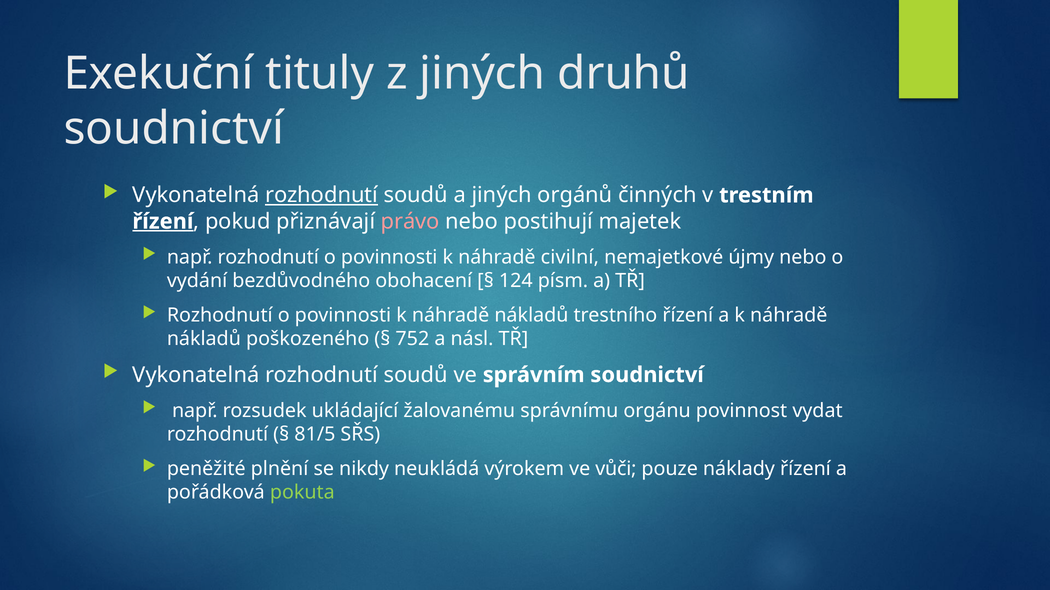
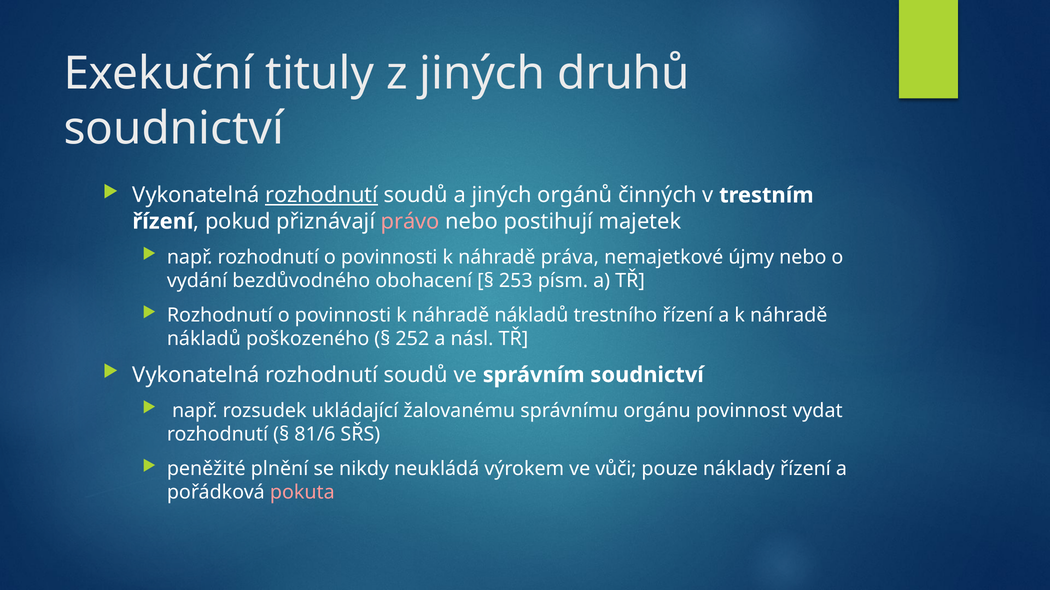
řízení at (163, 222) underline: present -> none
civilní: civilní -> práva
124: 124 -> 253
752: 752 -> 252
81/5: 81/5 -> 81/6
pokuta colour: light green -> pink
